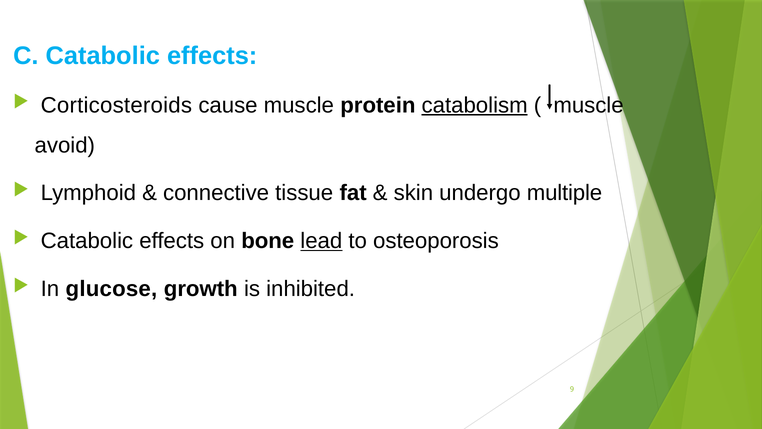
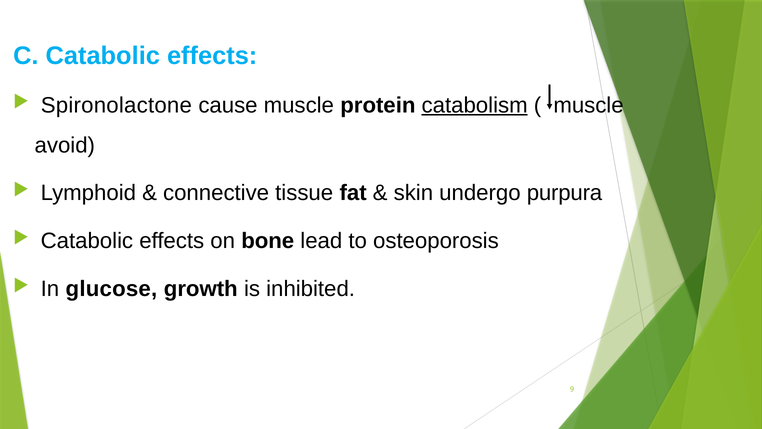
Corticosteroids: Corticosteroids -> Spironolactone
multiple: multiple -> purpura
lead underline: present -> none
